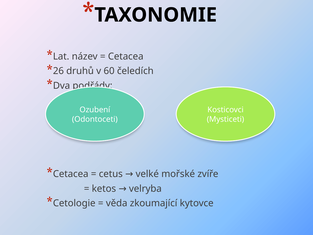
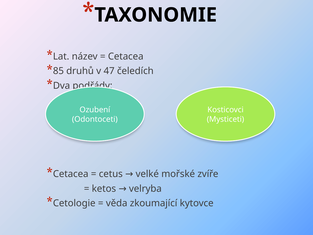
26: 26 -> 85
60: 60 -> 47
